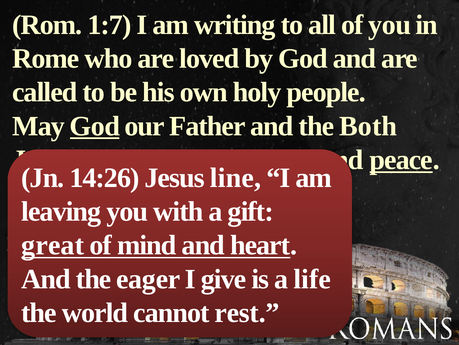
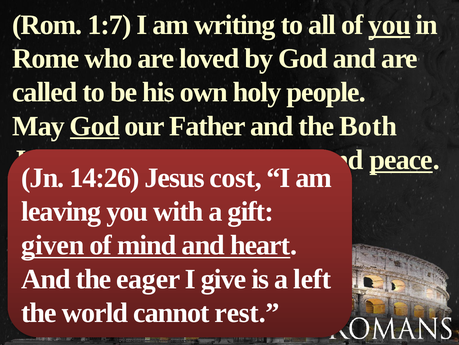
you at (390, 25) underline: none -> present
line: line -> cost
great: great -> given
life: life -> left
